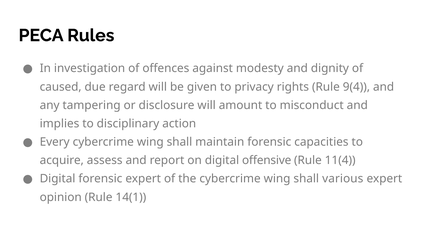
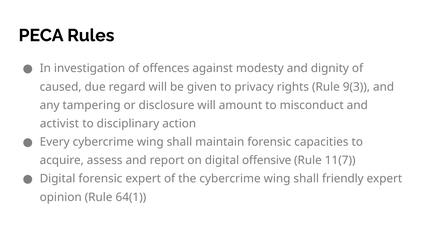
9(4: 9(4 -> 9(3
implies: implies -> activist
11(4: 11(4 -> 11(7
various: various -> friendly
14(1: 14(1 -> 64(1
